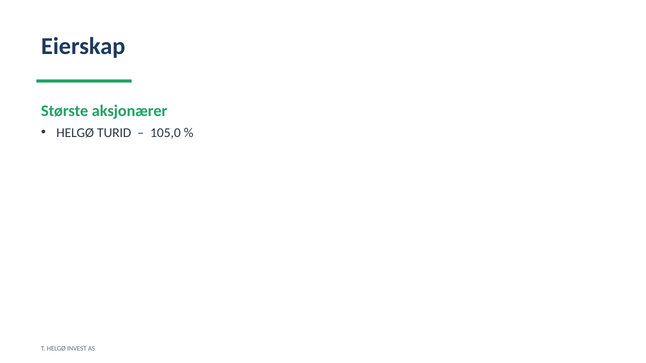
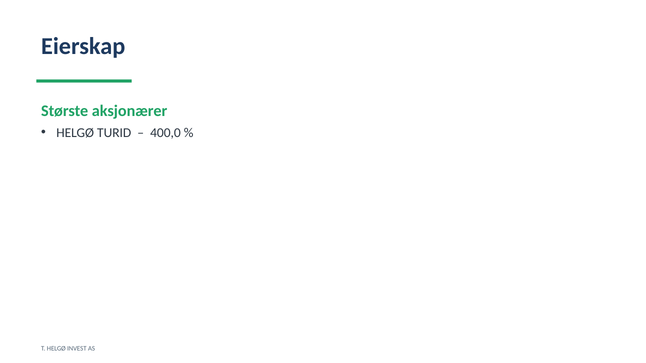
105,0: 105,0 -> 400,0
